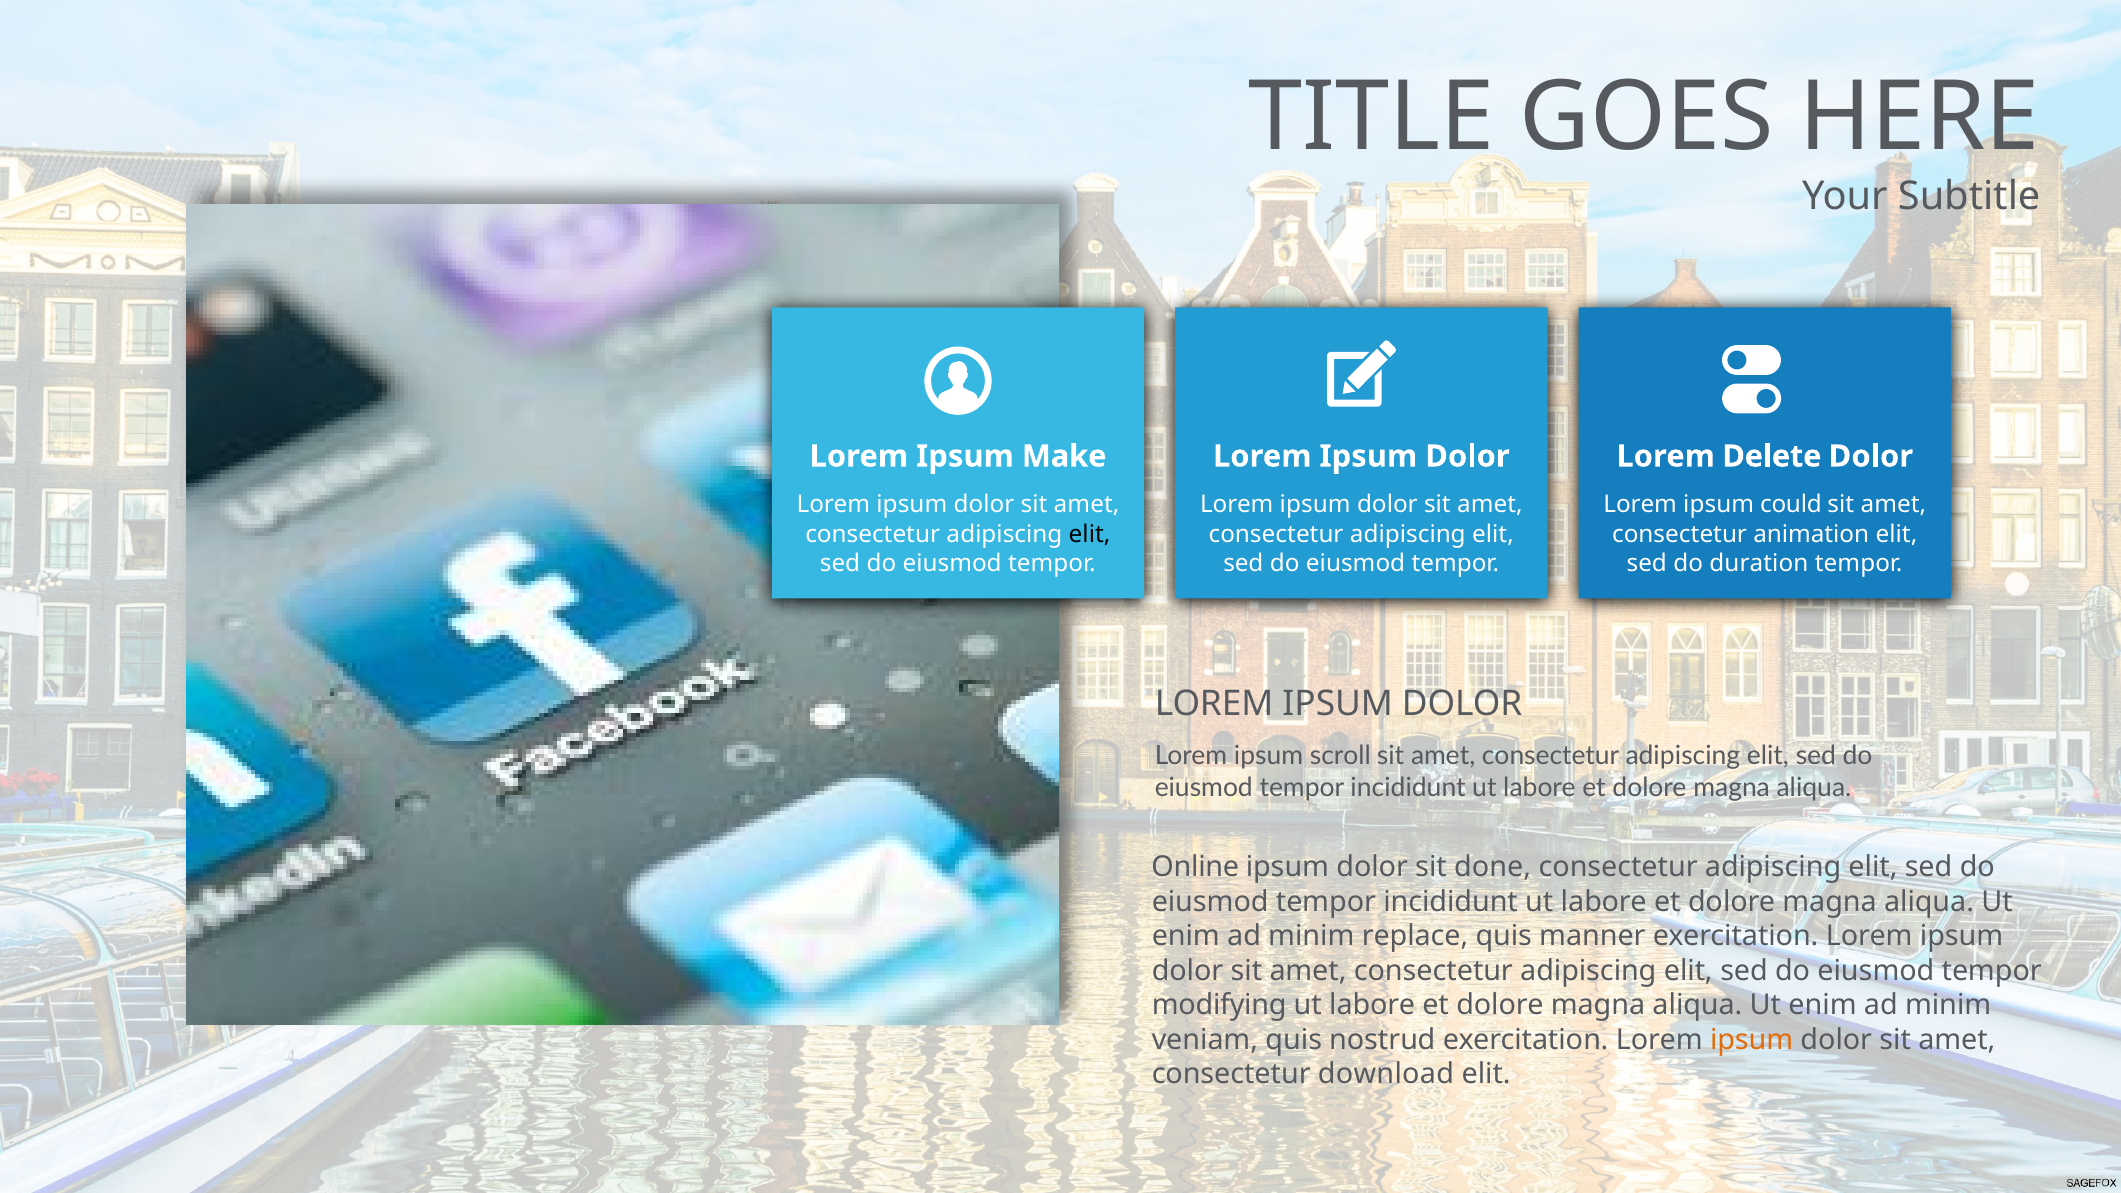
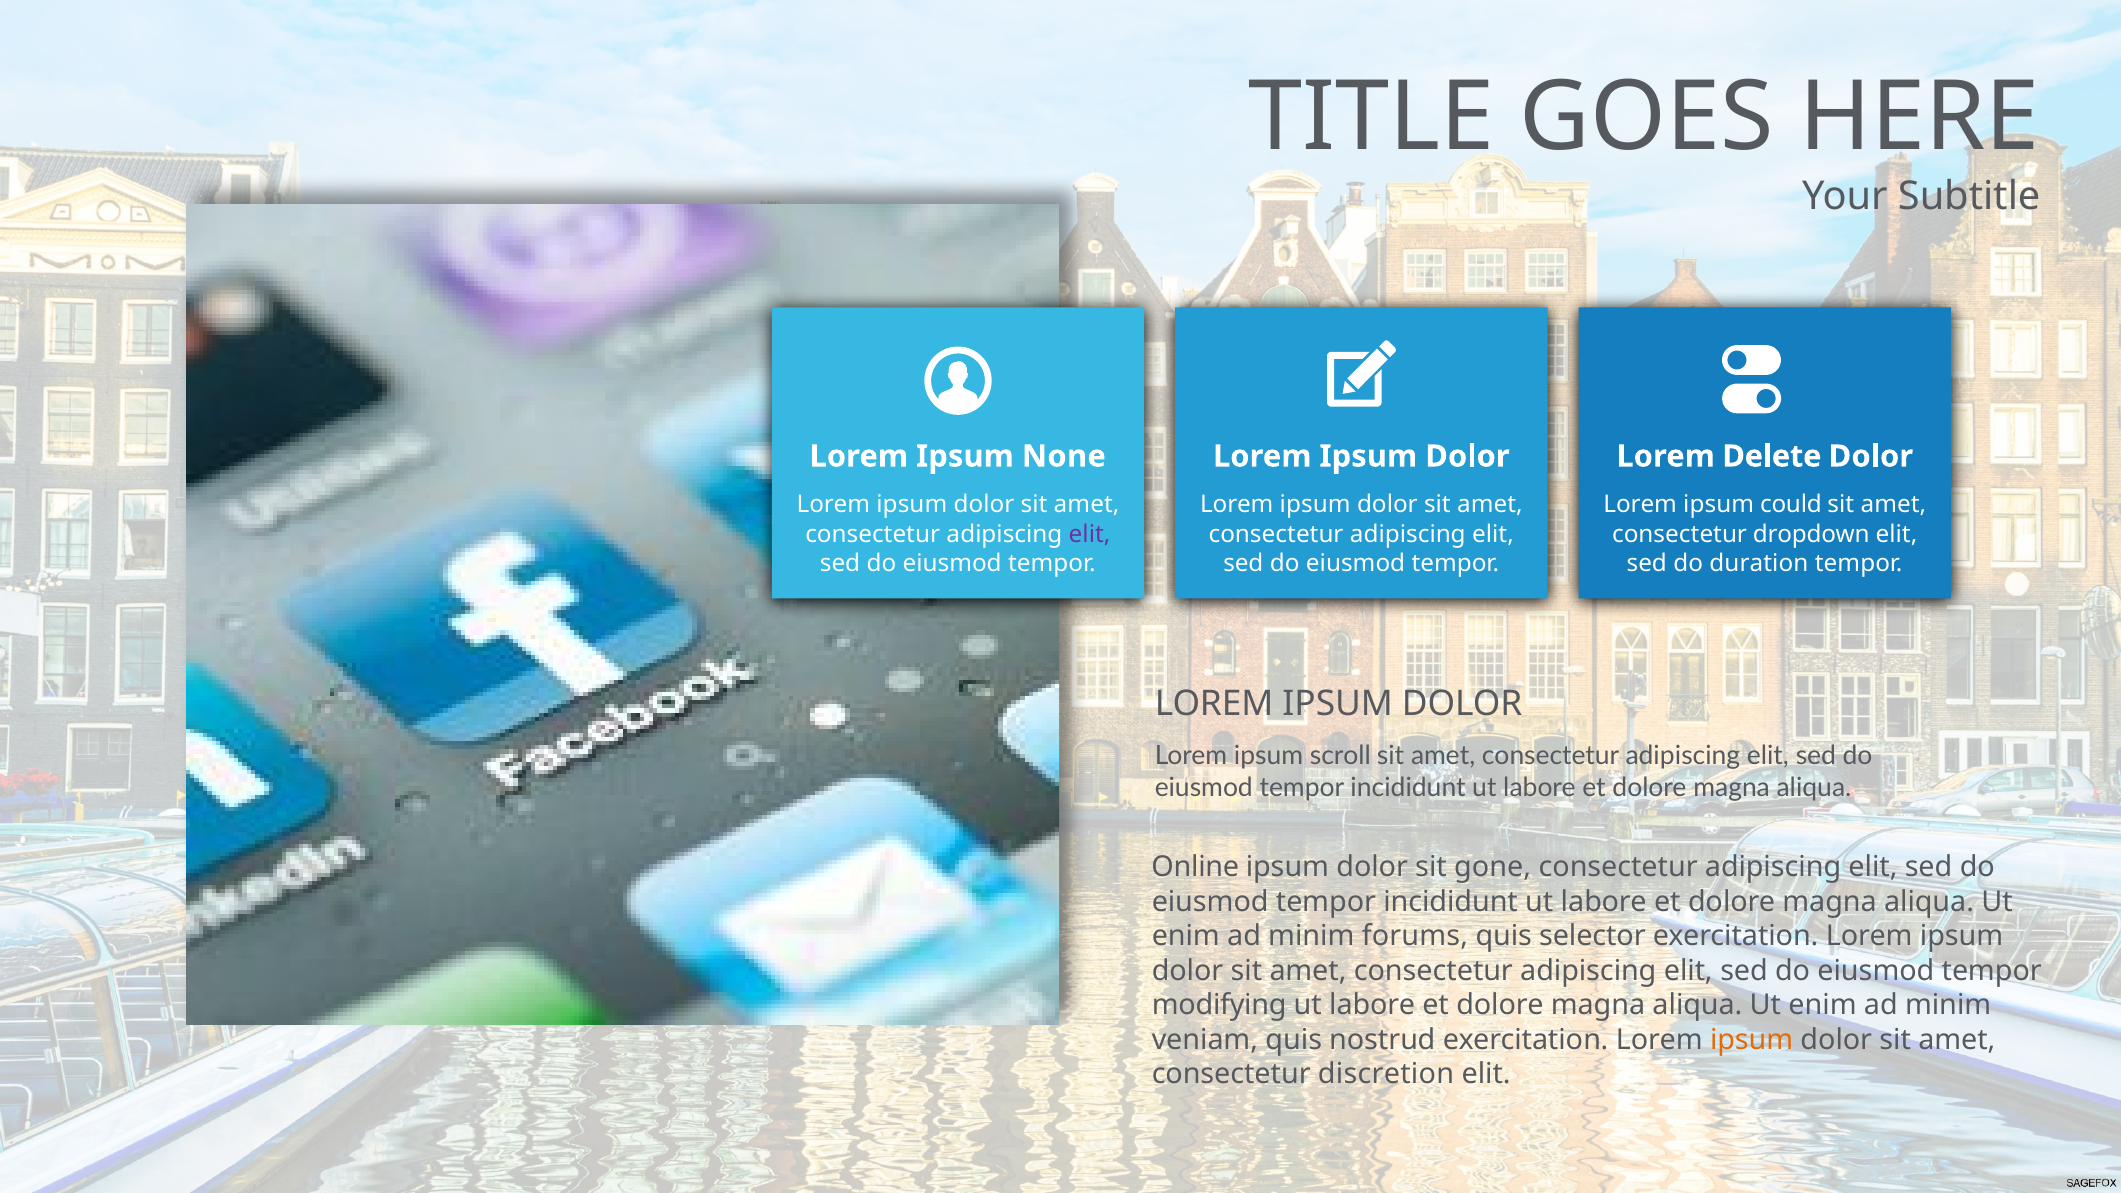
Make: Make -> None
elit at (1090, 534) colour: black -> purple
animation: animation -> dropdown
done: done -> gone
replace: replace -> forums
manner: manner -> selector
download: download -> discretion
